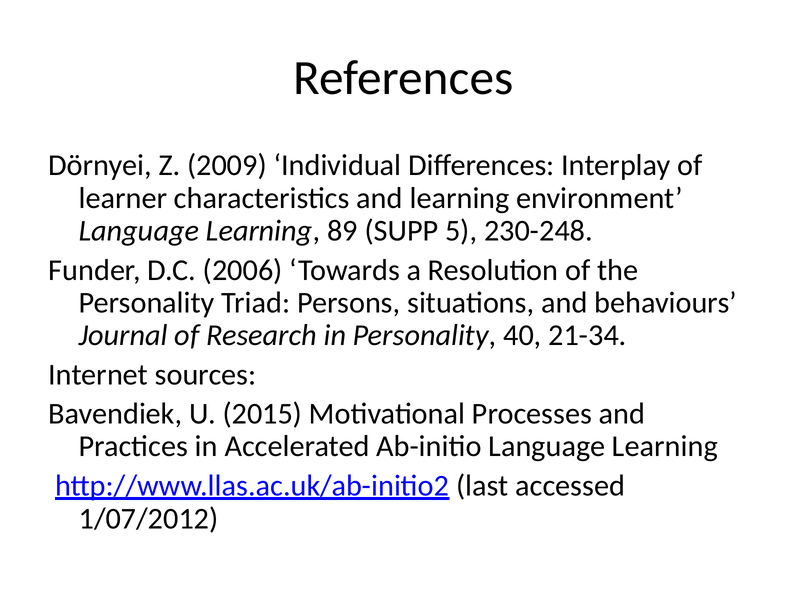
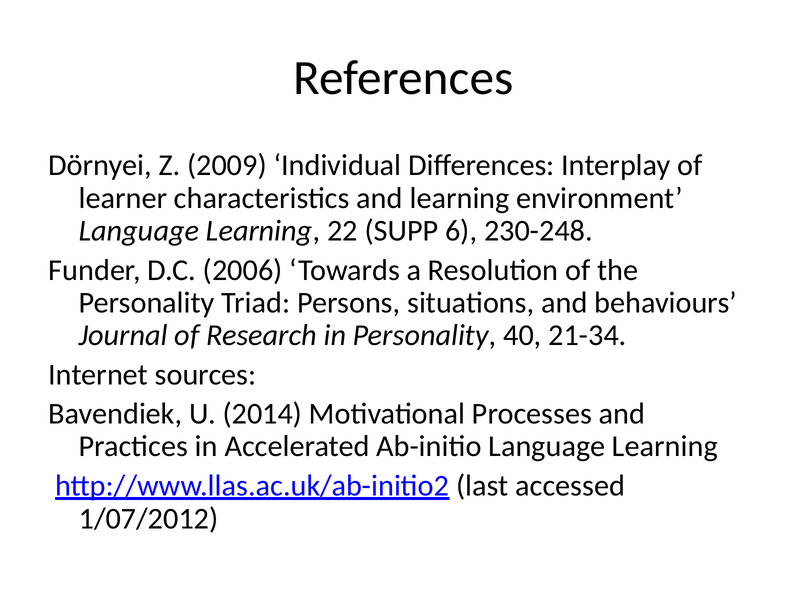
89: 89 -> 22
5: 5 -> 6
2015: 2015 -> 2014
